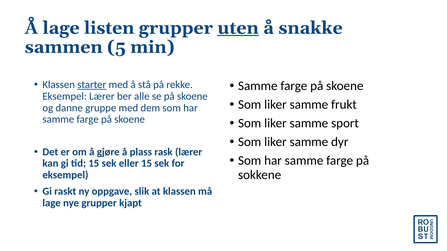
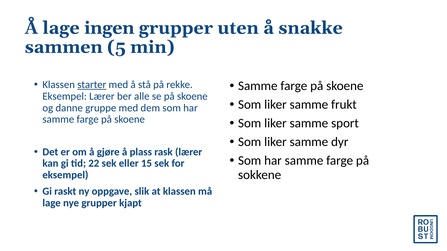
listen: listen -> ingen
uten underline: present -> none
tid 15: 15 -> 22
